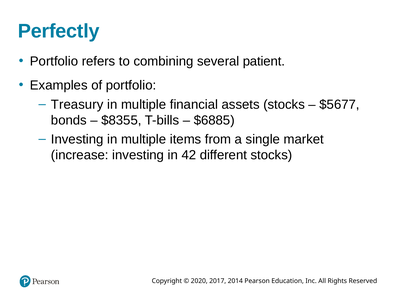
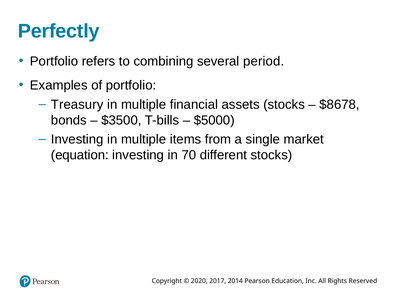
patient: patient -> period
$5677: $5677 -> $8678
$8355: $8355 -> $3500
$6885: $6885 -> $5000
increase: increase -> equation
42: 42 -> 70
